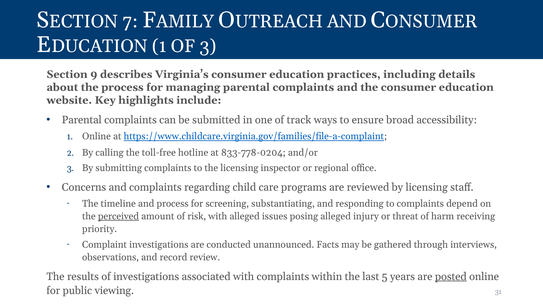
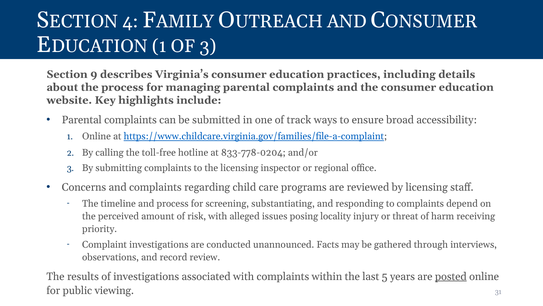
7: 7 -> 4
perceived underline: present -> none
posing alleged: alleged -> locality
